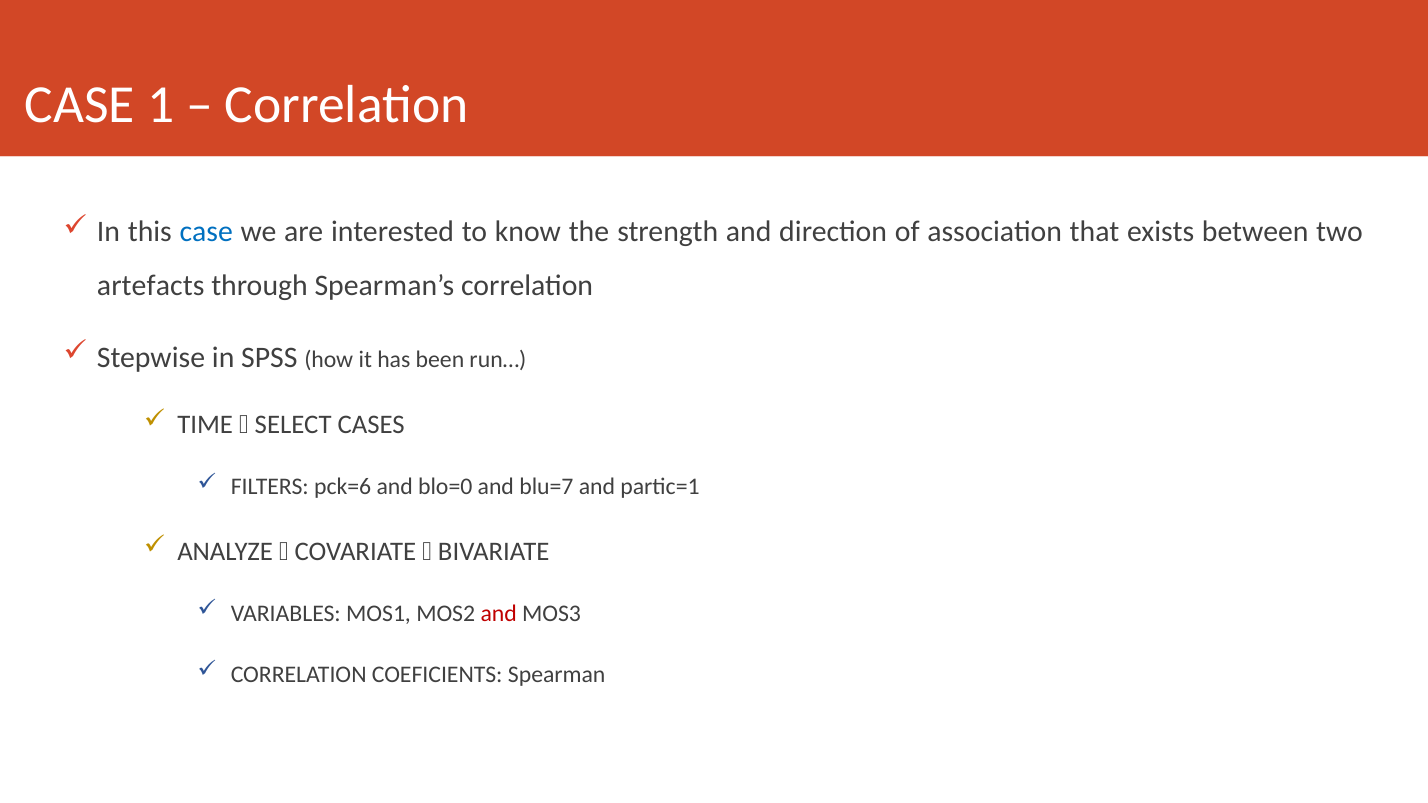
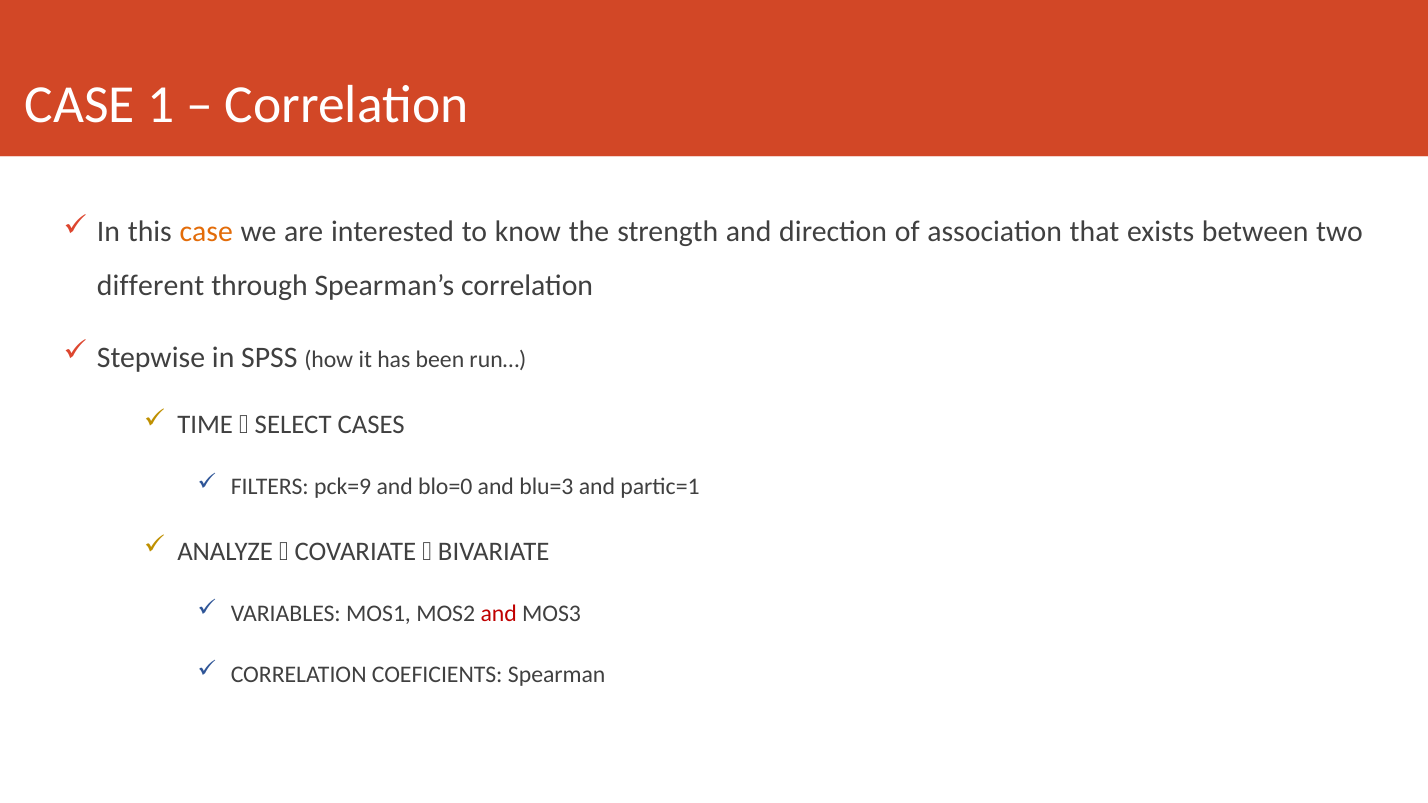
case at (206, 232) colour: blue -> orange
artefacts: artefacts -> different
pck=6: pck=6 -> pck=9
blu=7: blu=7 -> blu=3
